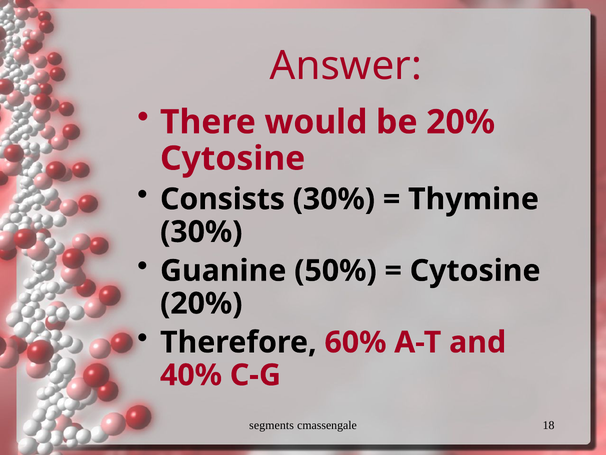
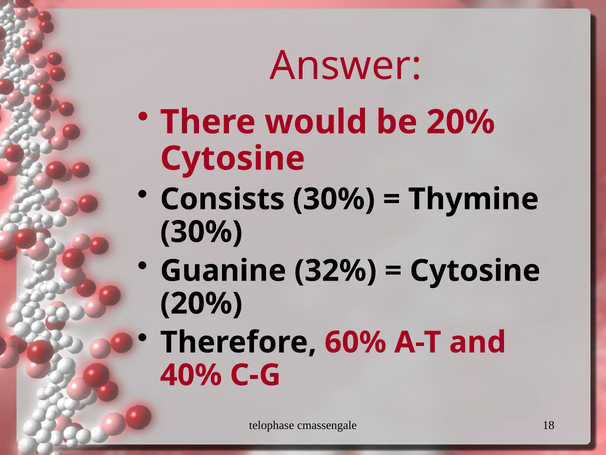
50%: 50% -> 32%
segments: segments -> telophase
